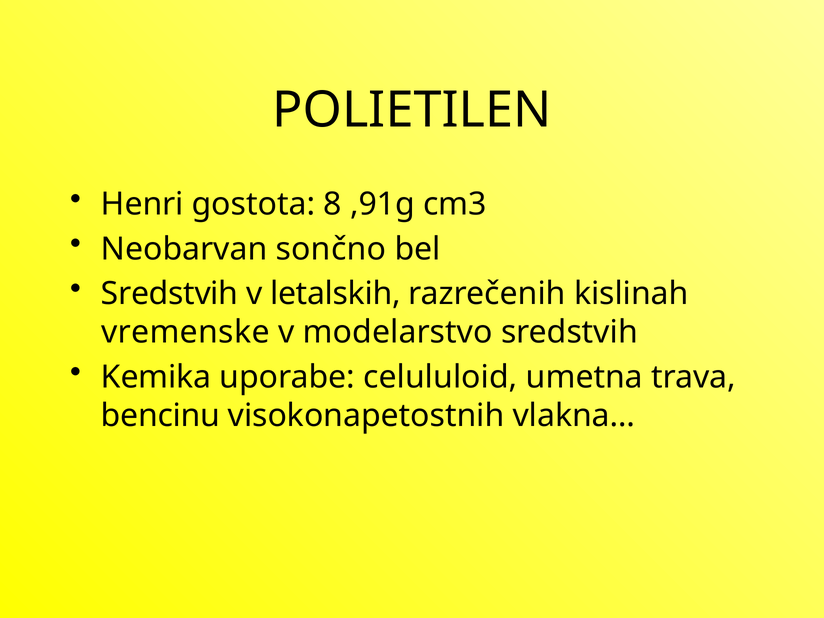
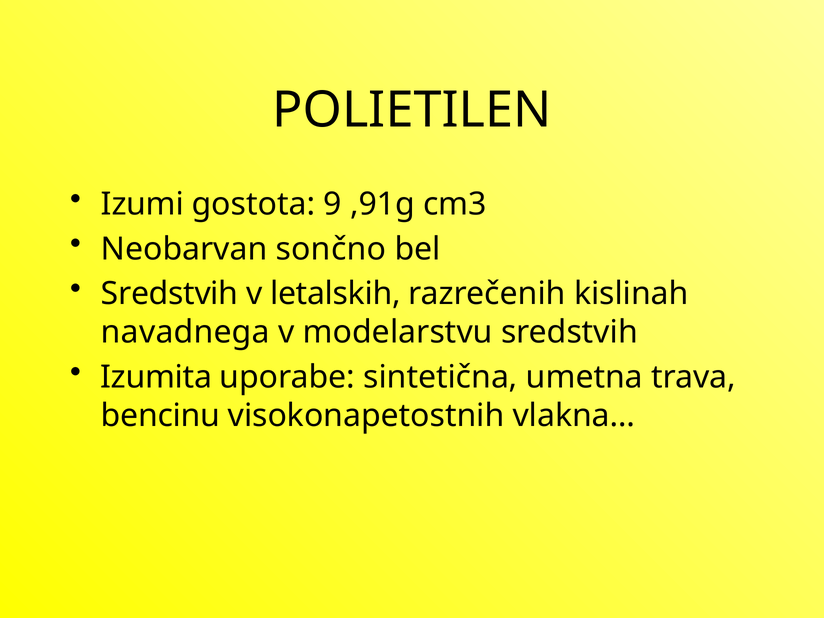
Henri: Henri -> Izumi
8: 8 -> 9
vremenske: vremenske -> navadnega
modelarstvo: modelarstvo -> modelarstvu
Kemika: Kemika -> Izumita
celululoid: celululoid -> sintetična
